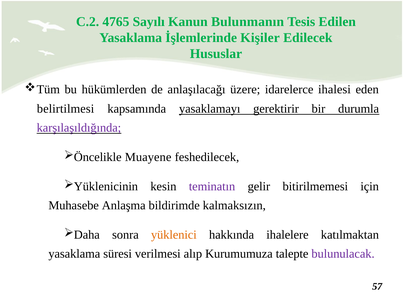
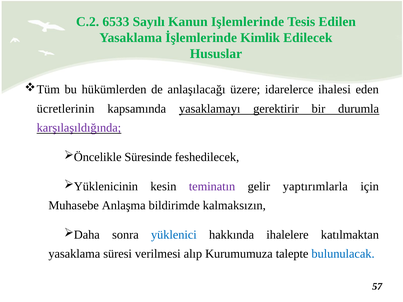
4765: 4765 -> 6533
Bulunmanın: Bulunmanın -> Işlemlerinde
Kişiler: Kişiler -> Kimlik
belirtilmesi: belirtilmesi -> ücretlerinin
Muayene: Muayene -> Süresinde
bitirilmemesi: bitirilmemesi -> yaptırımlarla
yüklenici colour: orange -> blue
bulunulacak colour: purple -> blue
